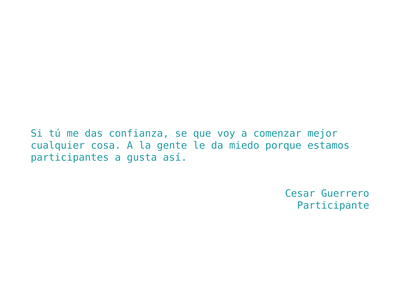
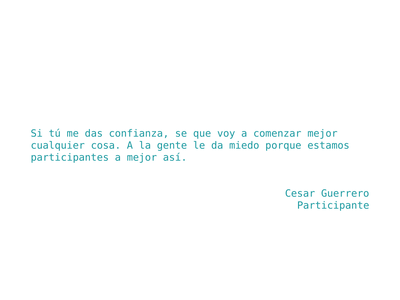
a gusta: gusta -> mejor
